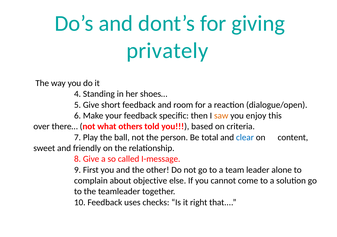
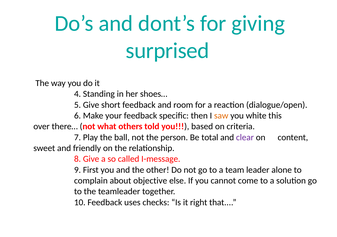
privately: privately -> surprised
enjoy: enjoy -> white
clear colour: blue -> purple
